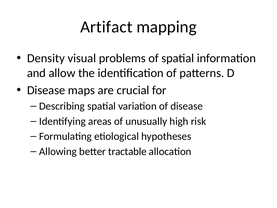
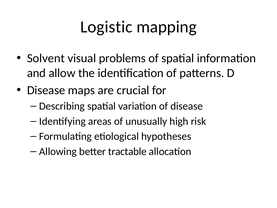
Artifact: Artifact -> Logistic
Density: Density -> Solvent
